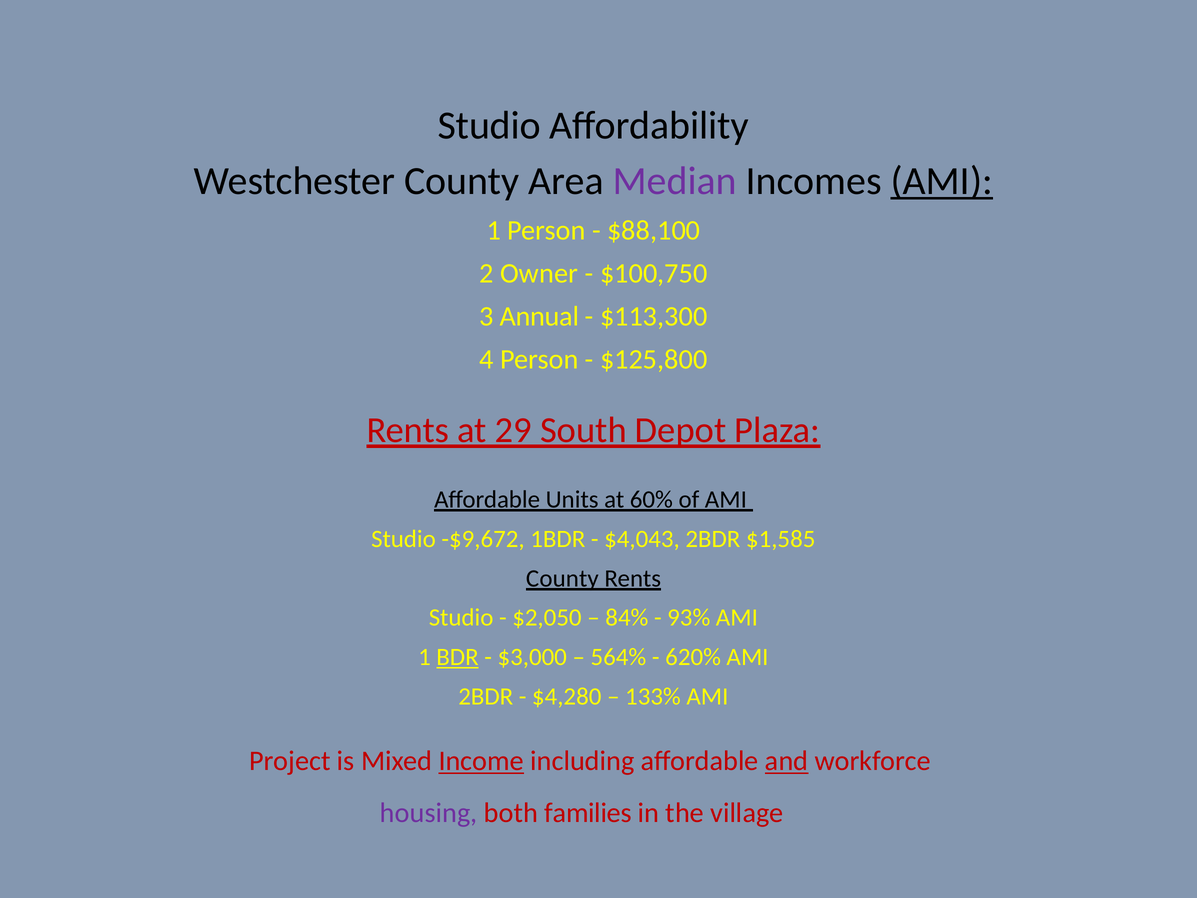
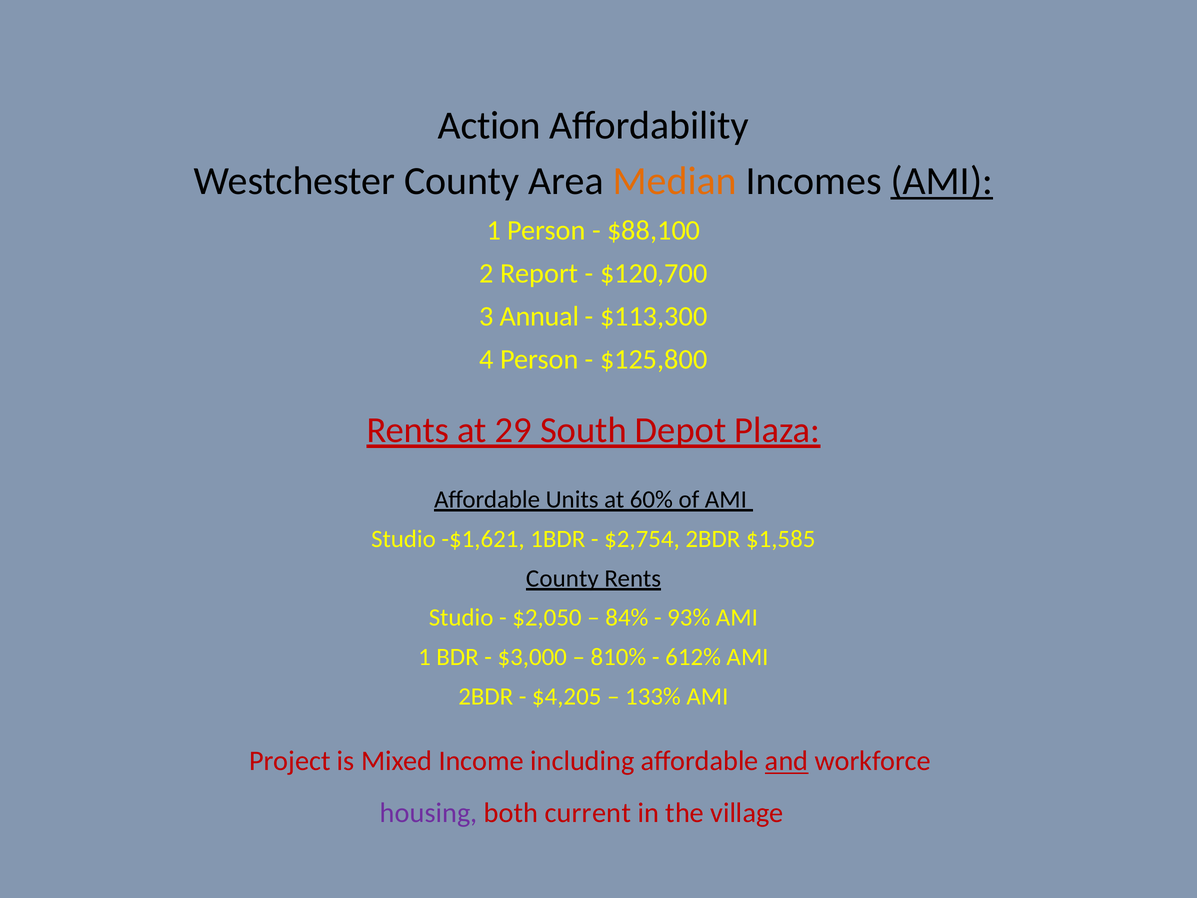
Studio at (489, 126): Studio -> Action
Median colour: purple -> orange
Owner: Owner -> Report
$100,750: $100,750 -> $120,700
-$9,672: -$9,672 -> -$1,621
$4,043: $4,043 -> $2,754
BDR underline: present -> none
564%: 564% -> 810%
620%: 620% -> 612%
$4,280: $4,280 -> $4,205
Income underline: present -> none
families: families -> current
